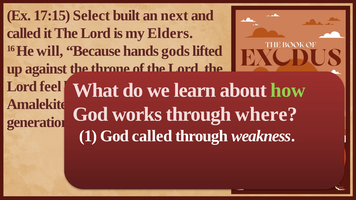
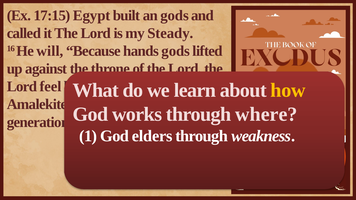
Select: Select -> Egypt
an next: next -> gods
Elders: Elders -> Steady
how colour: light green -> yellow
God called: called -> elders
